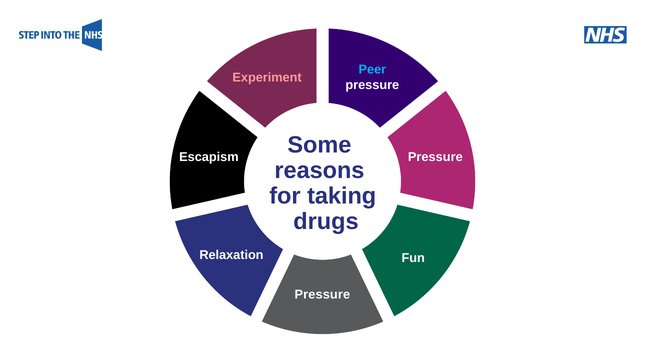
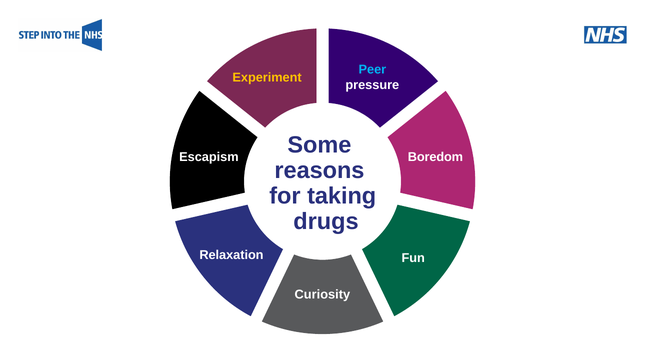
Experiment colour: pink -> yellow
Pressure at (435, 157): Pressure -> Boredom
Pressure at (322, 295): Pressure -> Curiosity
